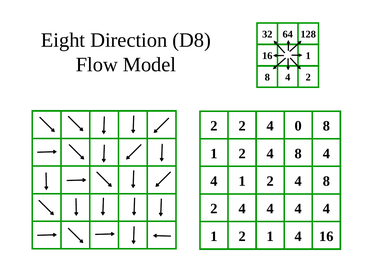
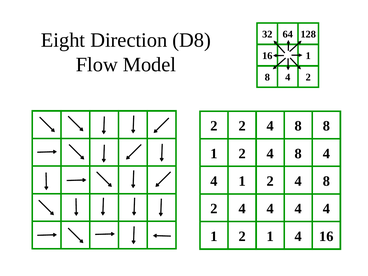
2 2 4 0: 0 -> 8
